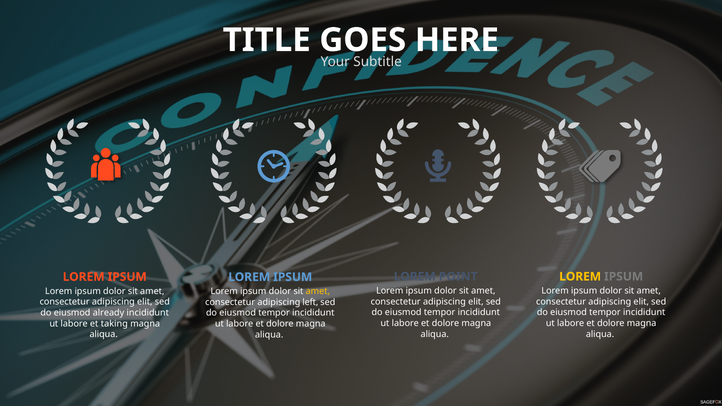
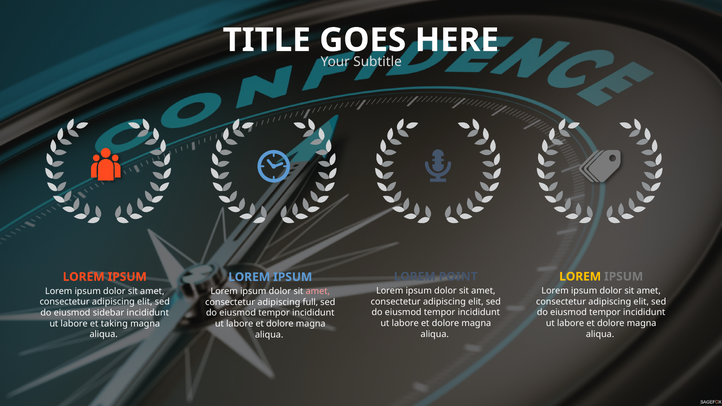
amet at (318, 291) colour: yellow -> pink
left: left -> full
already: already -> sidebar
